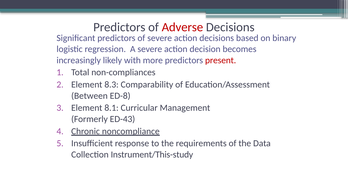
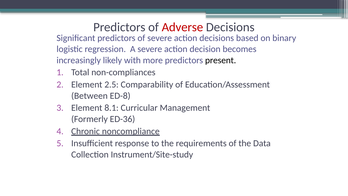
present colour: red -> black
8.3: 8.3 -> 2.5
ED-43: ED-43 -> ED-36
Instrument/This-study: Instrument/This-study -> Instrument/Site-study
